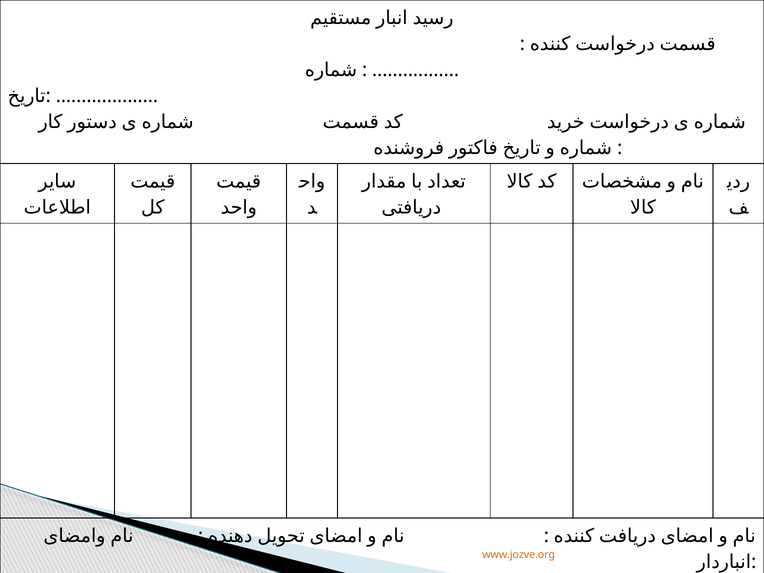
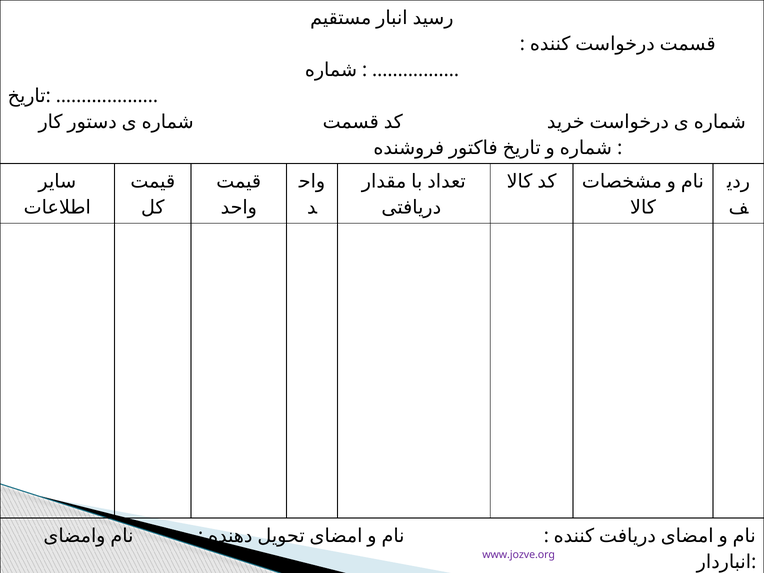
www.jozve.org colour: orange -> purple
